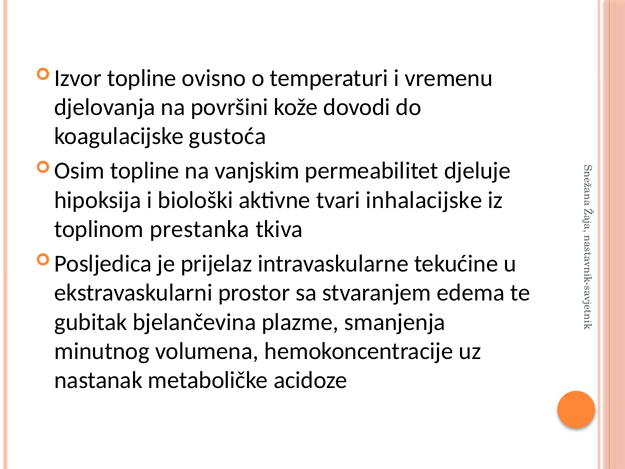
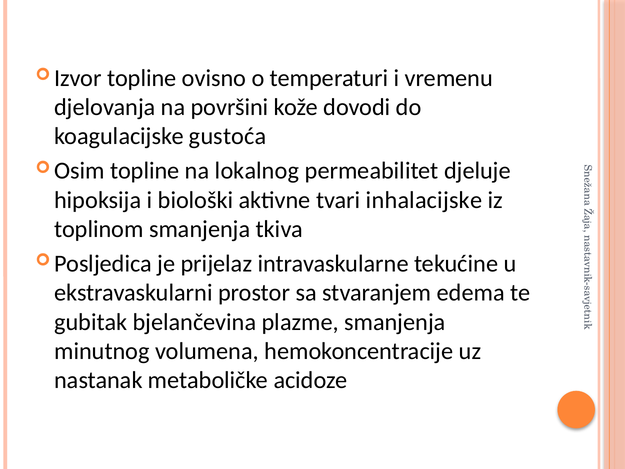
vanjskim: vanjskim -> lokalnog
toplinom prestanka: prestanka -> smanjenja
